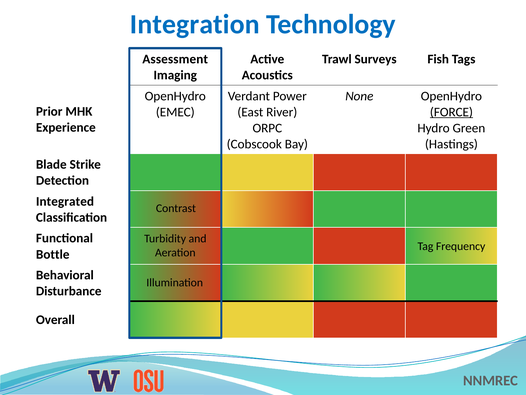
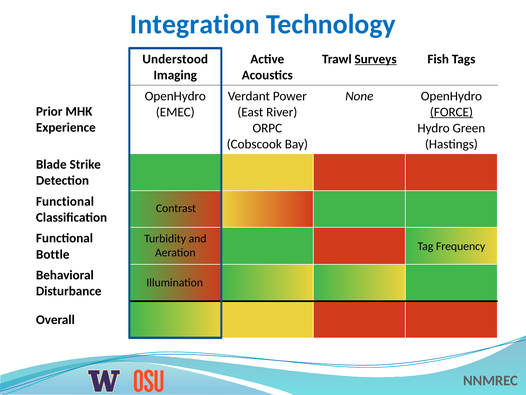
Assessment: Assessment -> Understood
Surveys underline: none -> present
Integrated at (65, 201): Integrated -> Functional
